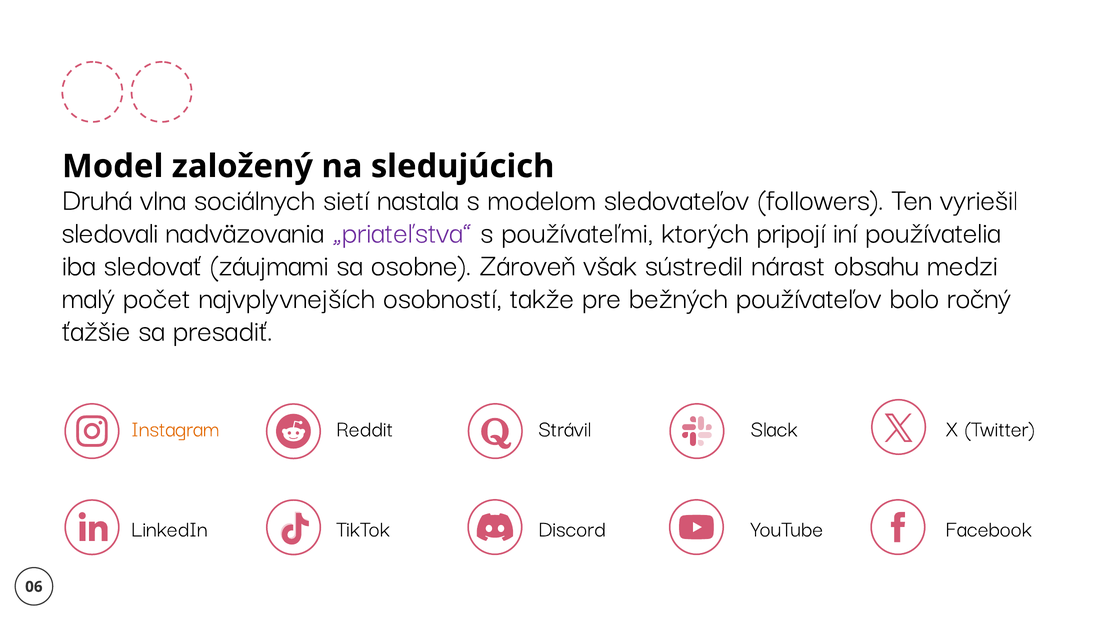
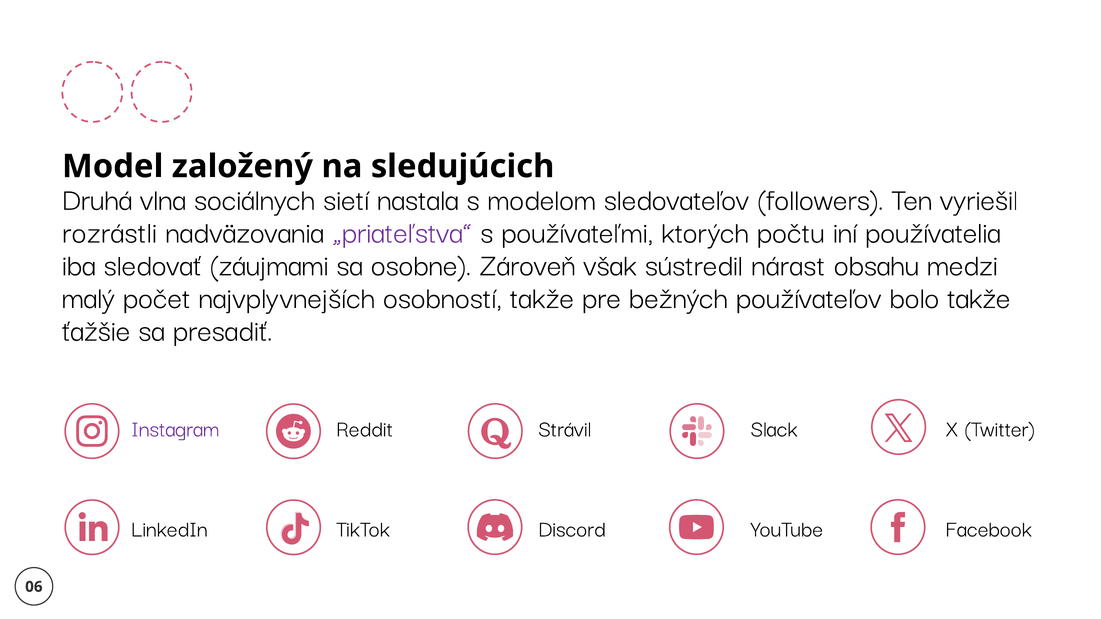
sledovali: sledovali -> rozrástli
pripojí: pripojí -> počtu
bolo ročný: ročný -> takže
Instagram colour: orange -> purple
